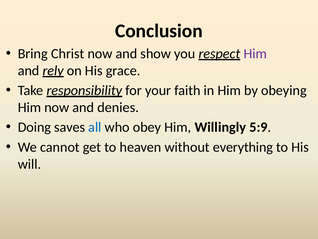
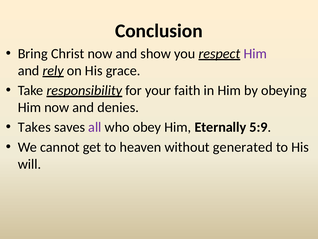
Doing: Doing -> Takes
all colour: blue -> purple
Willingly: Willingly -> Eternally
everything: everything -> generated
